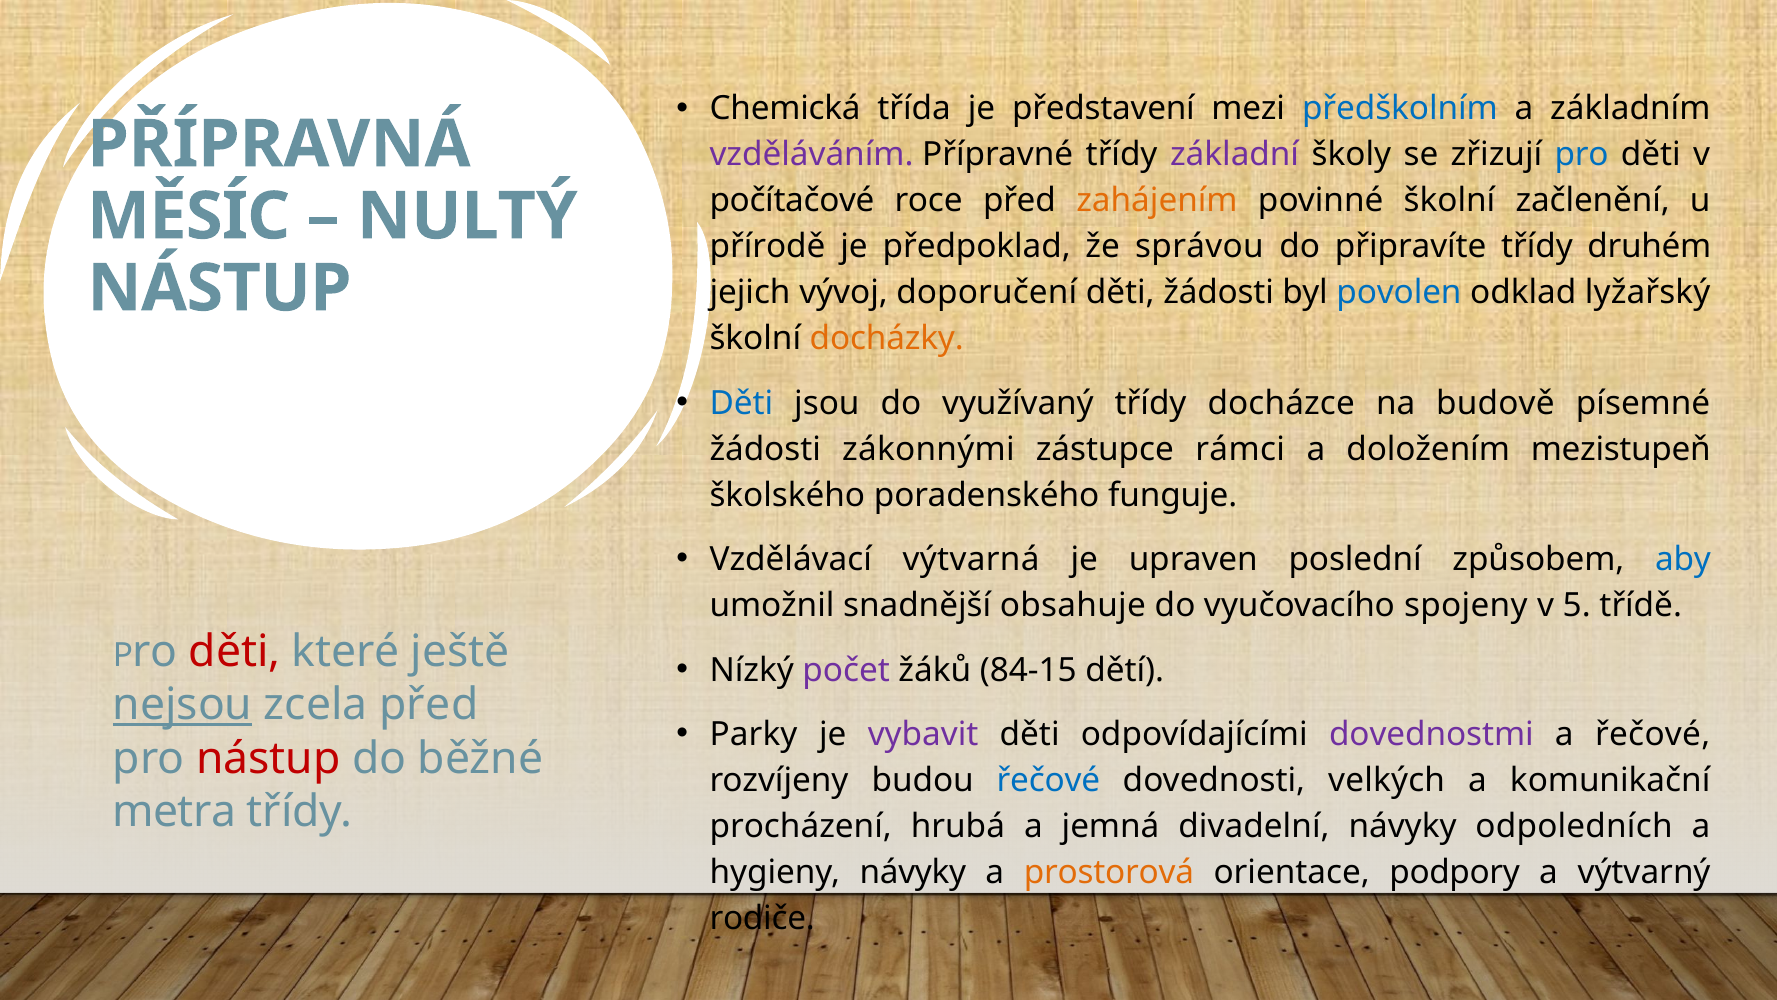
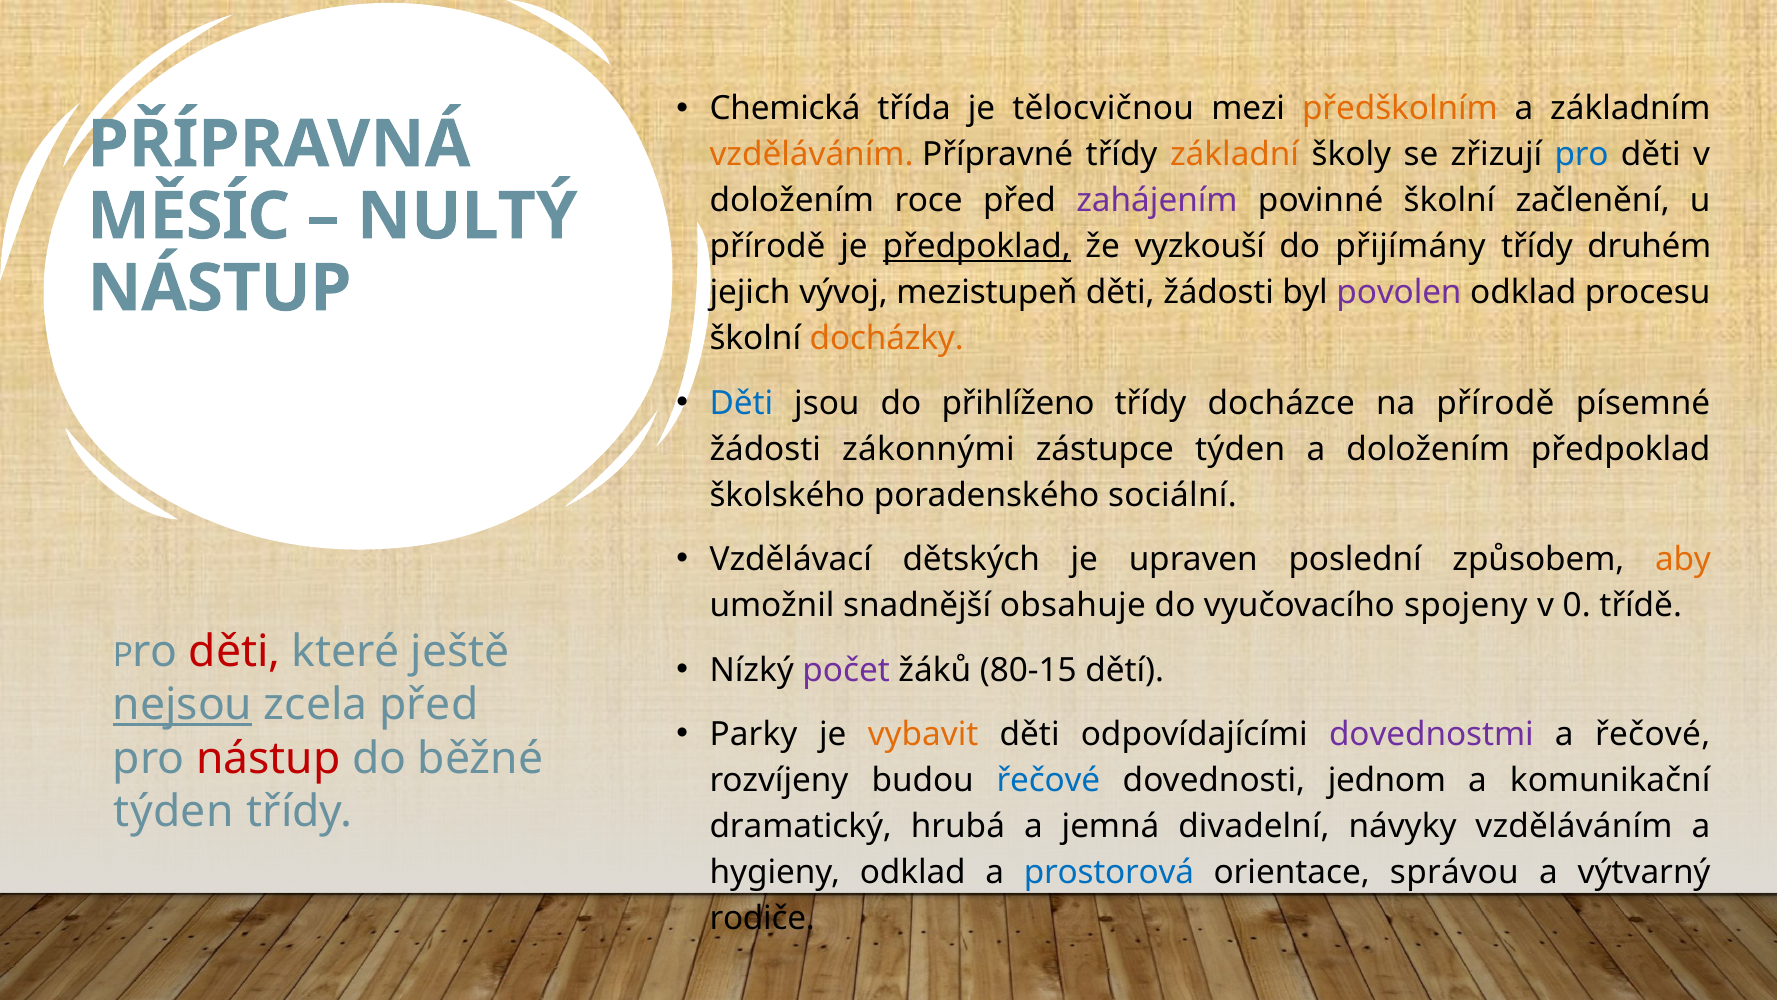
představení: představení -> tělocvičnou
předškolním colour: blue -> orange
vzděláváním at (812, 155) colour: purple -> orange
základní colour: purple -> orange
počítačové at (792, 201): počítačové -> doložením
zahájením colour: orange -> purple
předpoklad at (977, 247) underline: none -> present
správou: správou -> vyzkouší
připravíte: připravíte -> přijímány
doporučení: doporučení -> mezistupeň
povolen colour: blue -> purple
lyžařský: lyžařský -> procesu
využívaný: využívaný -> přihlíženo
na budově: budově -> přírodě
zástupce rámci: rámci -> týden
doložením mezistupeň: mezistupeň -> předpoklad
funguje: funguje -> sociální
výtvarná: výtvarná -> dětských
aby colour: blue -> orange
5: 5 -> 0
84-15: 84-15 -> 80-15
vybavit colour: purple -> orange
velkých: velkých -> jednom
metra at (174, 812): metra -> týden
procházení: procházení -> dramatický
návyky odpoledních: odpoledních -> vzděláváním
hygieny návyky: návyky -> odklad
prostorová colour: orange -> blue
podpory: podpory -> správou
